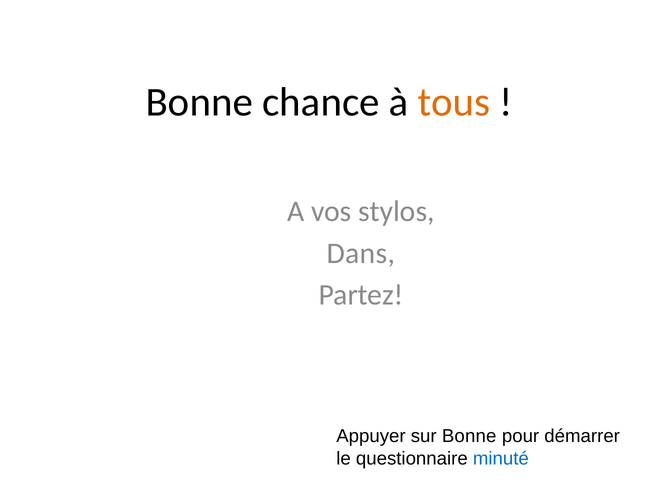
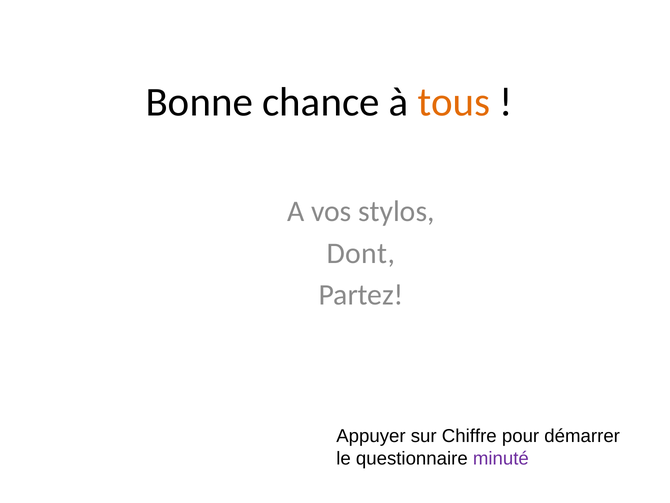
Dans: Dans -> Dont
sur Bonne: Bonne -> Chiffre
minuté colour: blue -> purple
